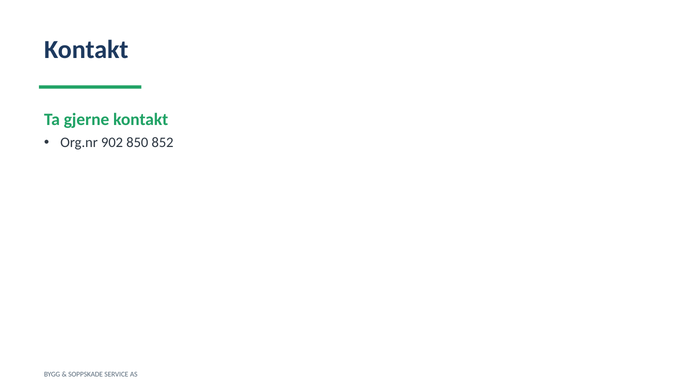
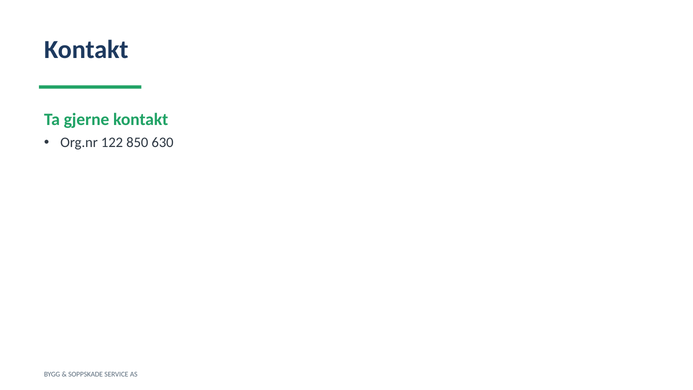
902: 902 -> 122
852: 852 -> 630
